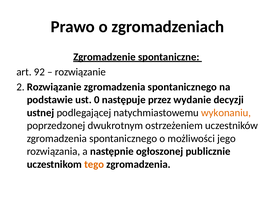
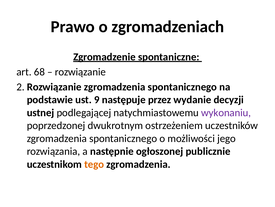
92: 92 -> 68
0: 0 -> 9
wykonaniu colour: orange -> purple
